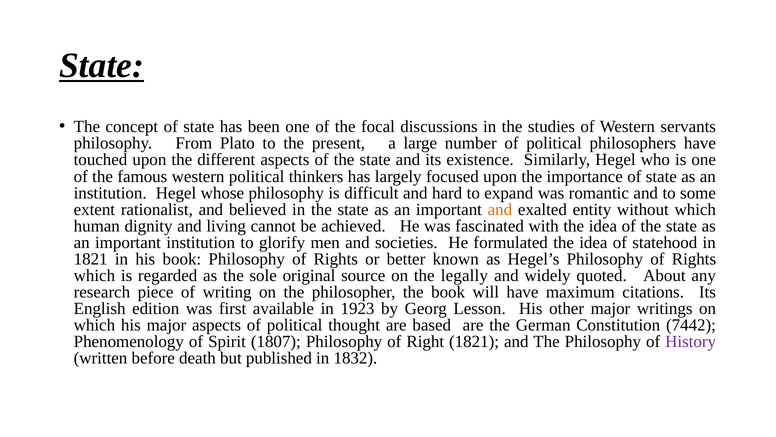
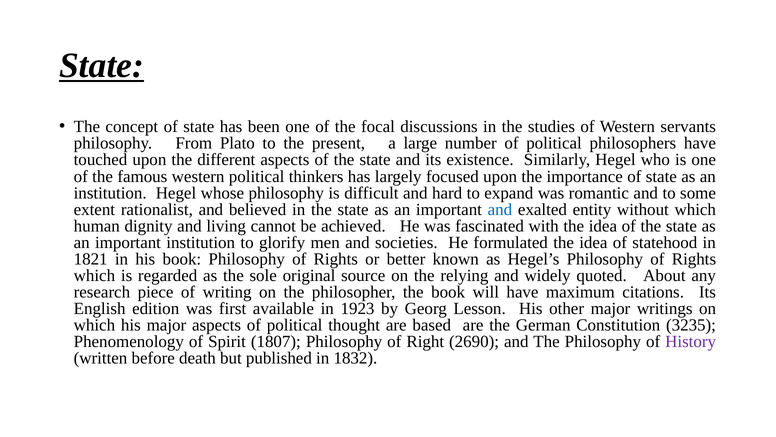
and at (500, 209) colour: orange -> blue
legally: legally -> relying
7442: 7442 -> 3235
Right 1821: 1821 -> 2690
